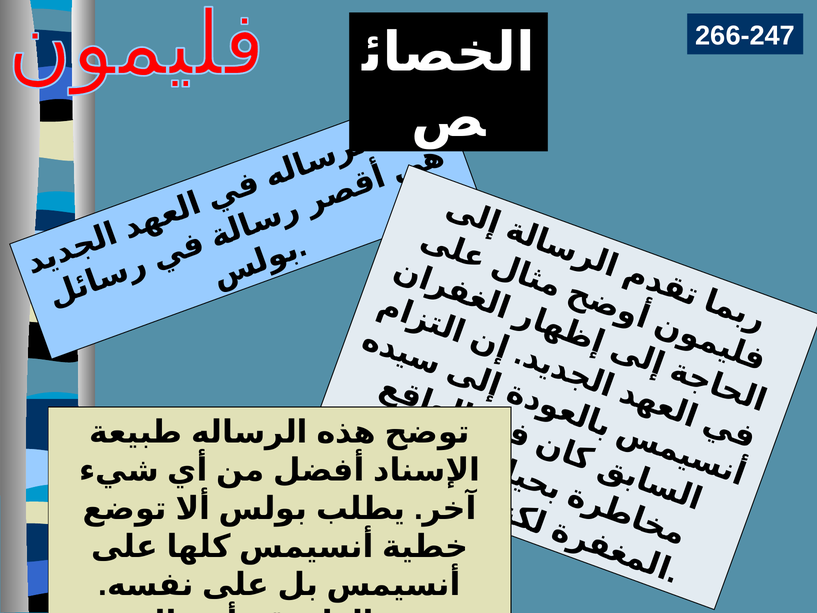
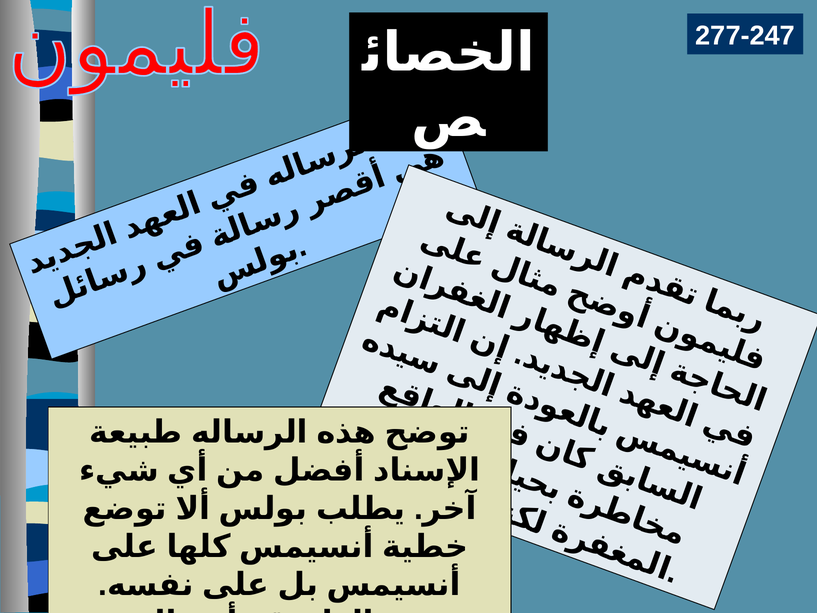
266-247: 266-247 -> 277-247
